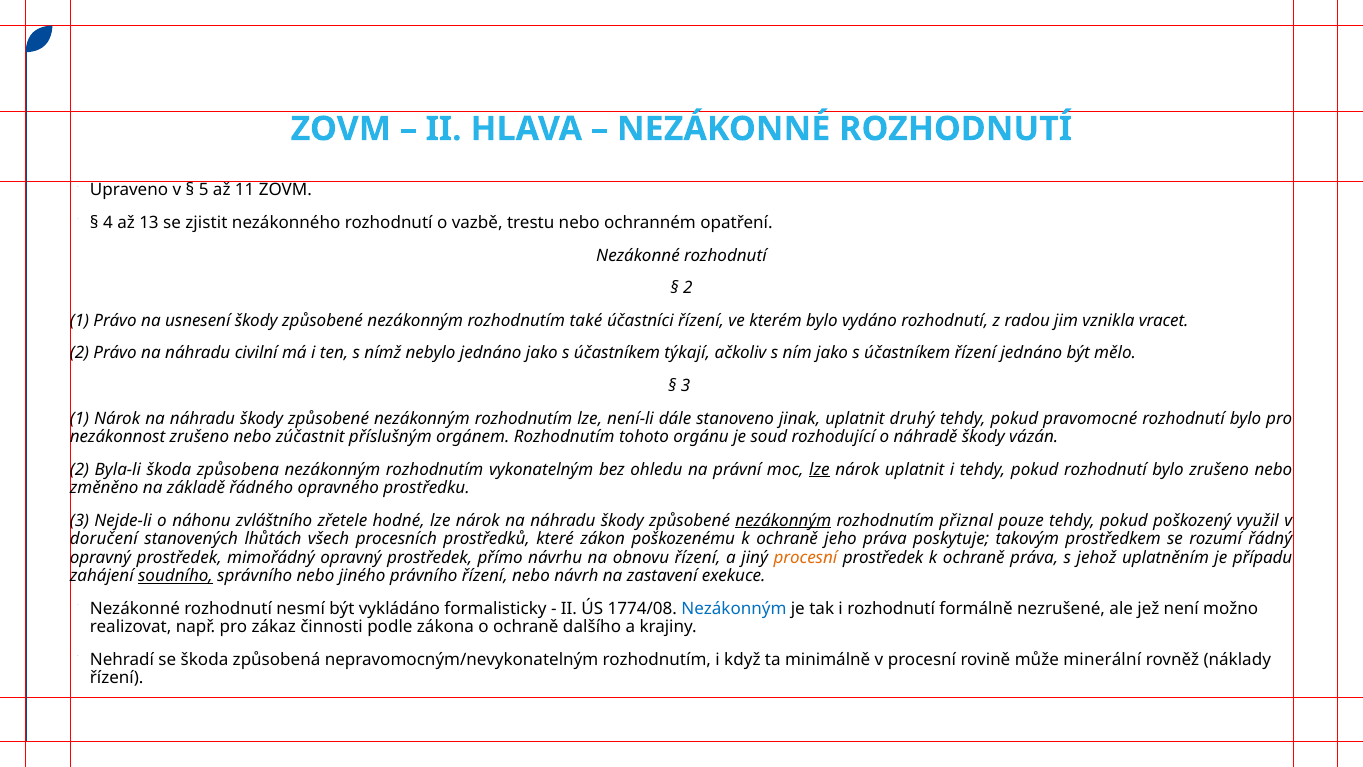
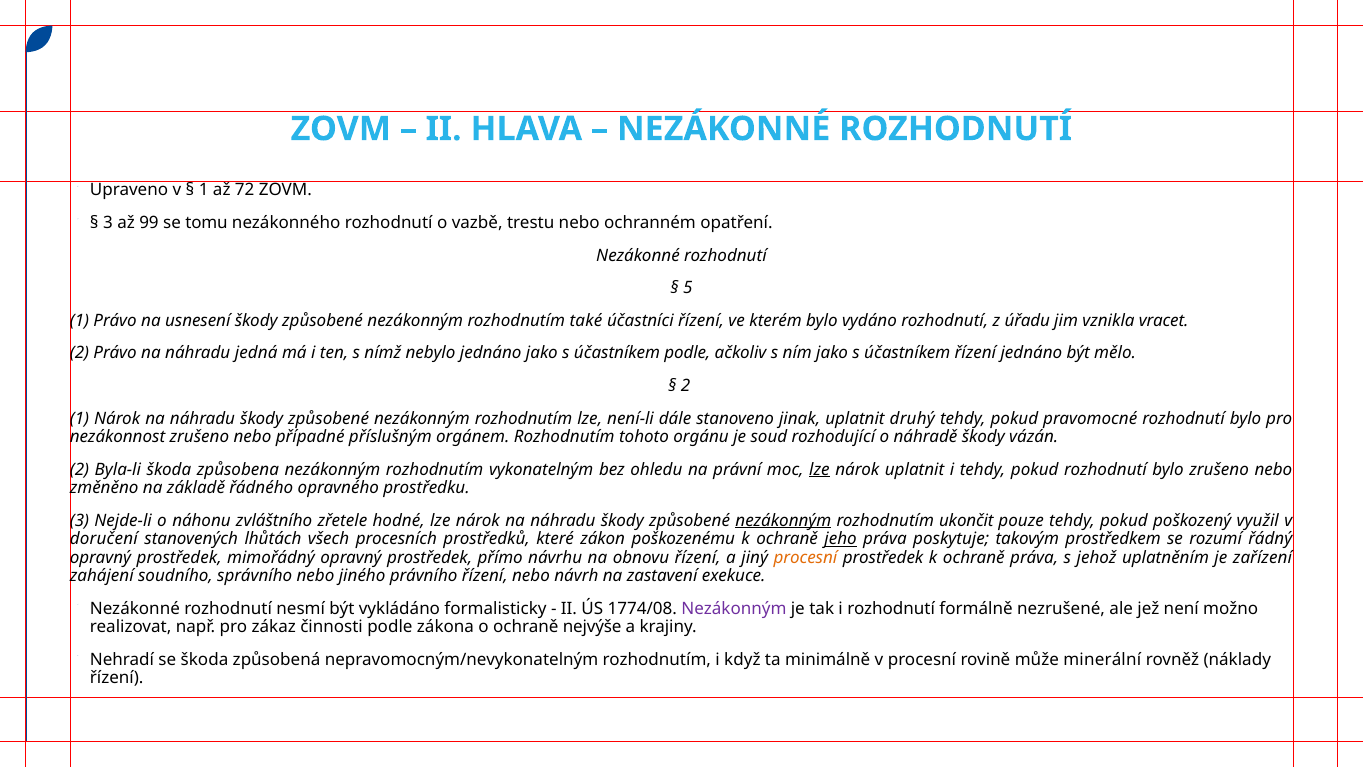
5 at (204, 190): 5 -> 1
11: 11 -> 72
4 at (108, 223): 4 -> 3
13: 13 -> 99
zjistit: zjistit -> tomu
2 at (688, 288): 2 -> 5
radou: radou -> úřadu
civilní: civilní -> jedná
účastníkem týkají: týkají -> podle
3 at (686, 386): 3 -> 2
zúčastnit: zúčastnit -> případné
přiznal: přiznal -> ukončit
jeho underline: none -> present
případu: případu -> zařízení
soudního underline: present -> none
Nezákonným at (734, 608) colour: blue -> purple
dalšího: dalšího -> nejvýše
